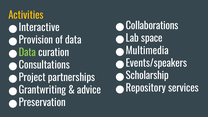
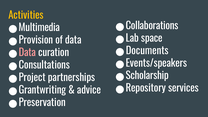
Interactive: Interactive -> Multimedia
Multimedia: Multimedia -> Documents
Data at (27, 53) colour: light green -> pink
